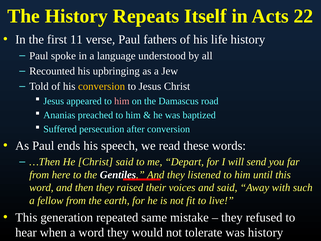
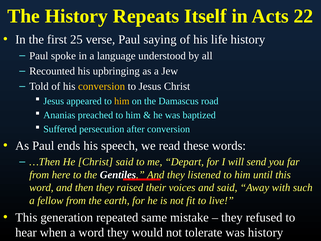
11: 11 -> 25
fathers: fathers -> saying
him at (122, 101) colour: pink -> yellow
